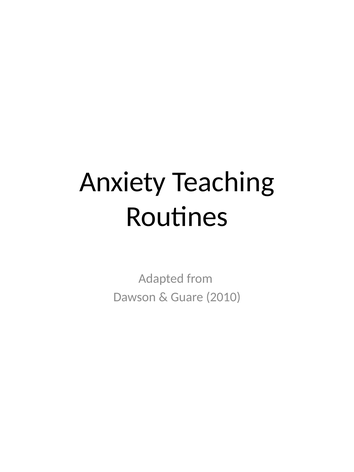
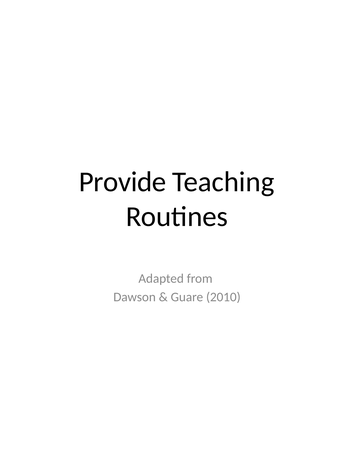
Anxiety: Anxiety -> Provide
